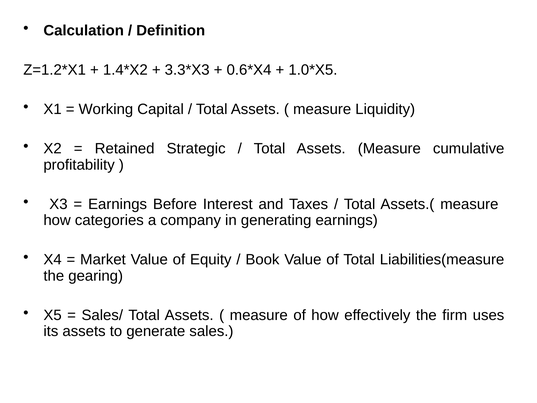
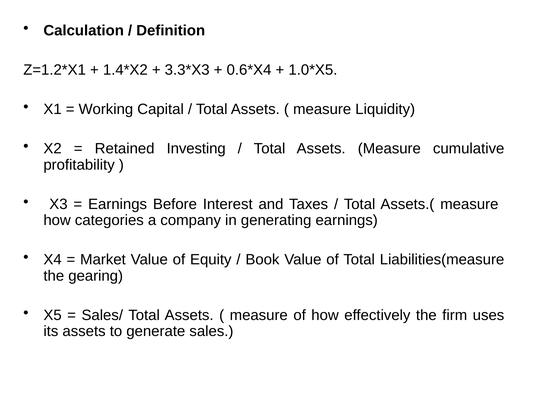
Strategic: Strategic -> Investing
